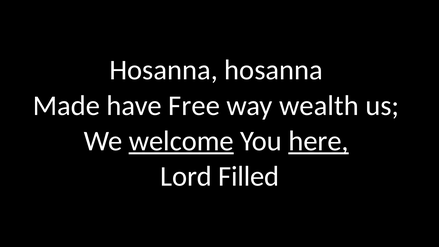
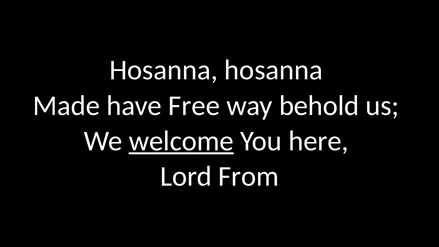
wealth: wealth -> behold
here underline: present -> none
Filled: Filled -> From
